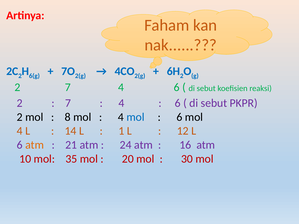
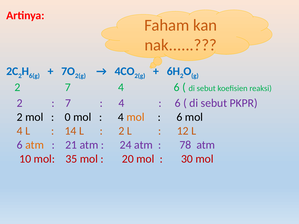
8: 8 -> 0
mol at (136, 117) colour: blue -> orange
1 at (121, 131): 1 -> 2
16: 16 -> 78
